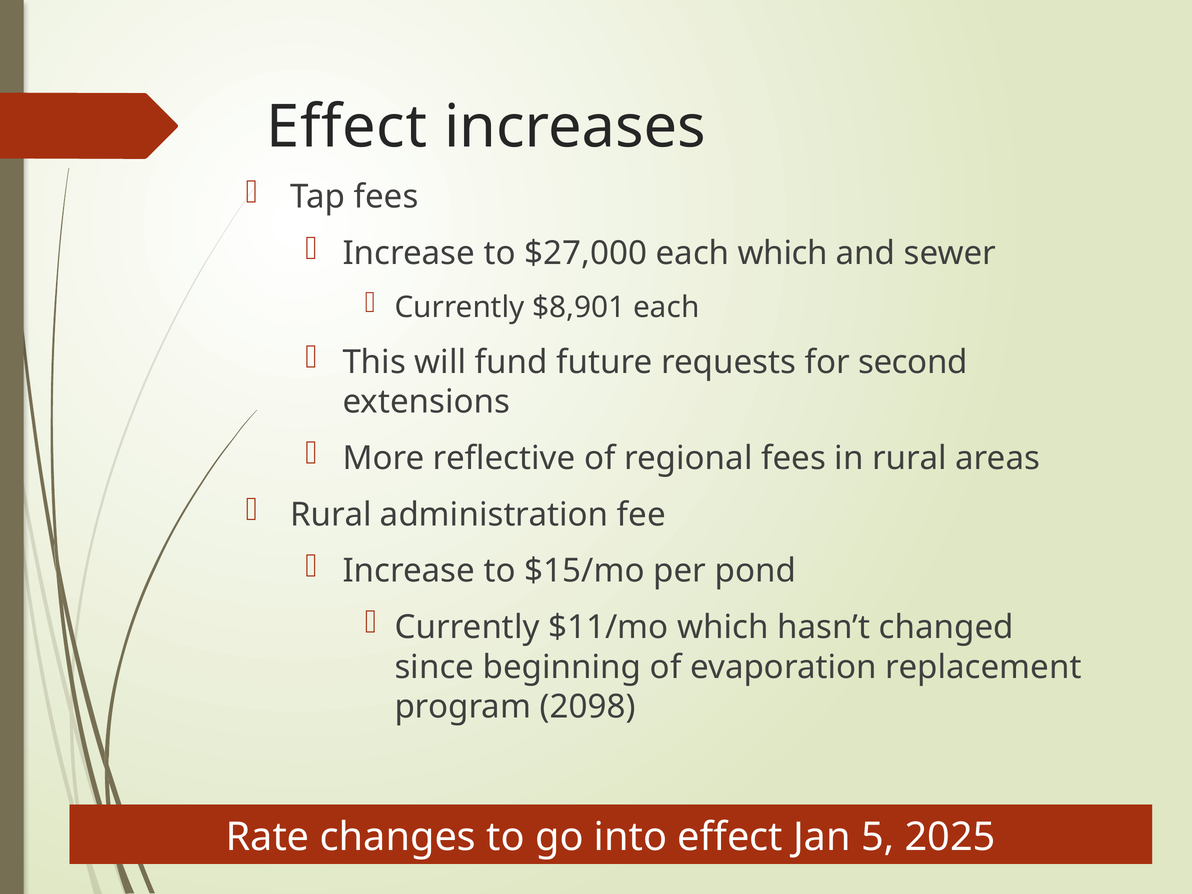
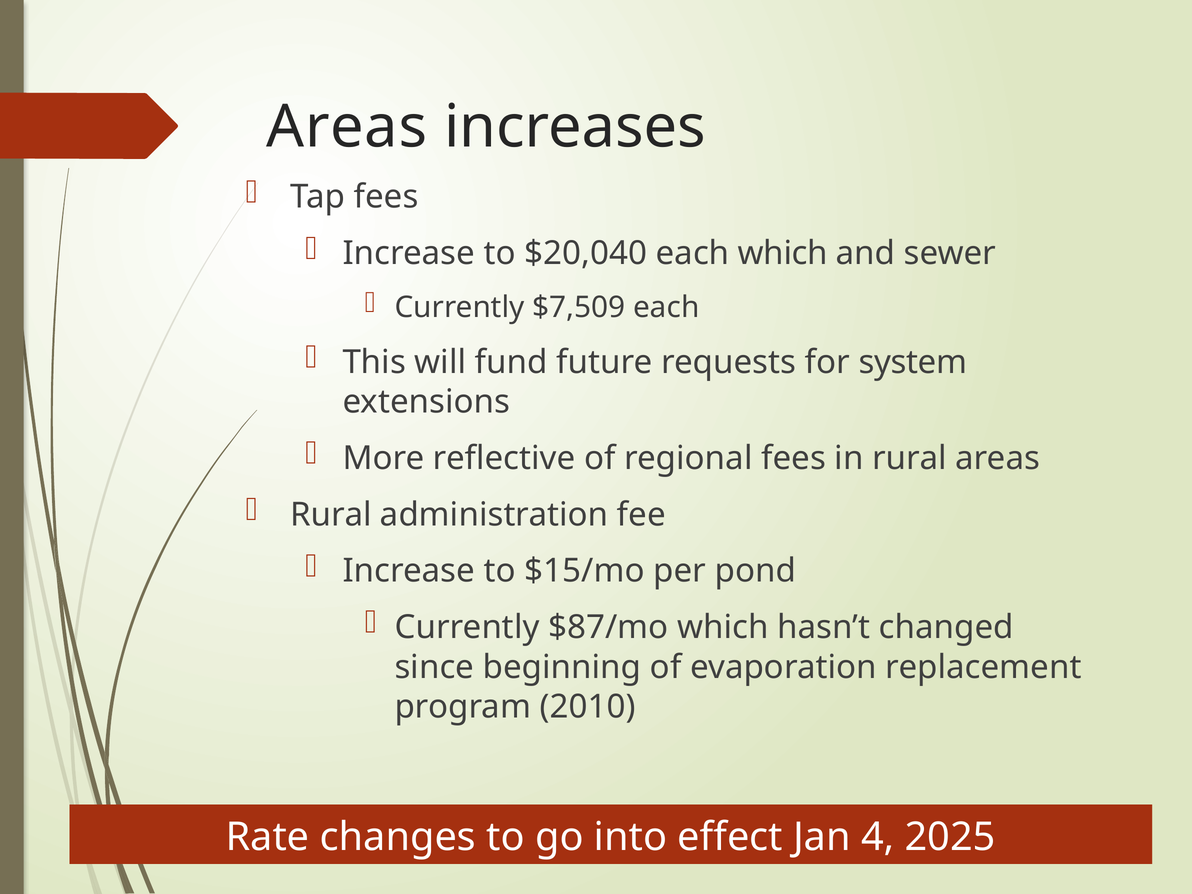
Effect at (347, 127): Effect -> Areas
$27,000: $27,000 -> $20,040
$8,901: $8,901 -> $7,509
second: second -> system
$11/mo: $11/mo -> $87/mo
2098: 2098 -> 2010
5: 5 -> 4
